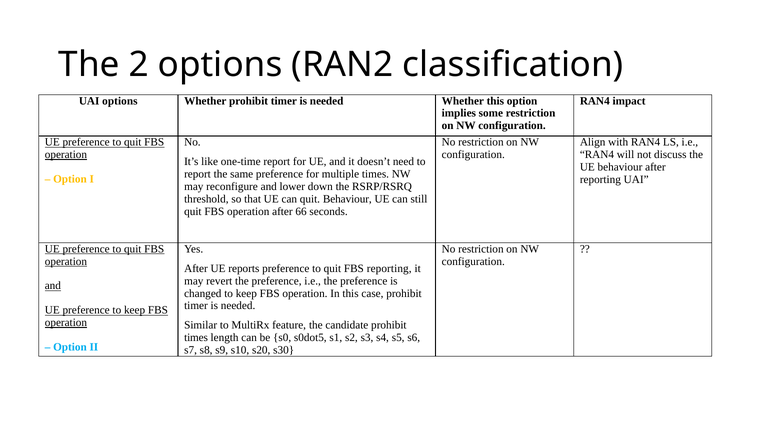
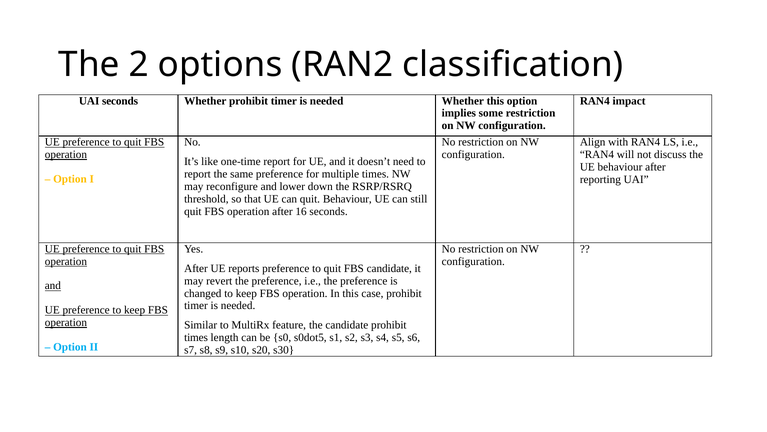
UAI options: options -> seconds
66: 66 -> 16
FBS reporting: reporting -> candidate
